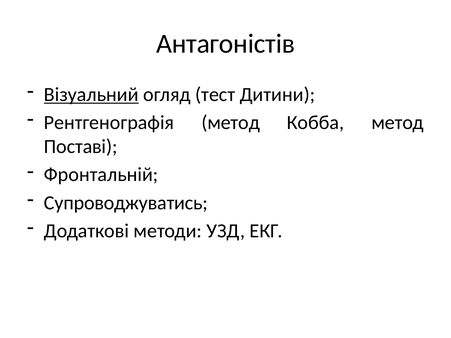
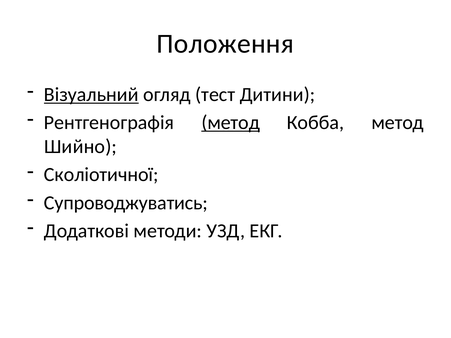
Антагоністів: Антагоністів -> Положення
метод at (231, 123) underline: none -> present
Поставі: Поставі -> Шийно
Фронтальній: Фронтальній -> Сколіотичної
